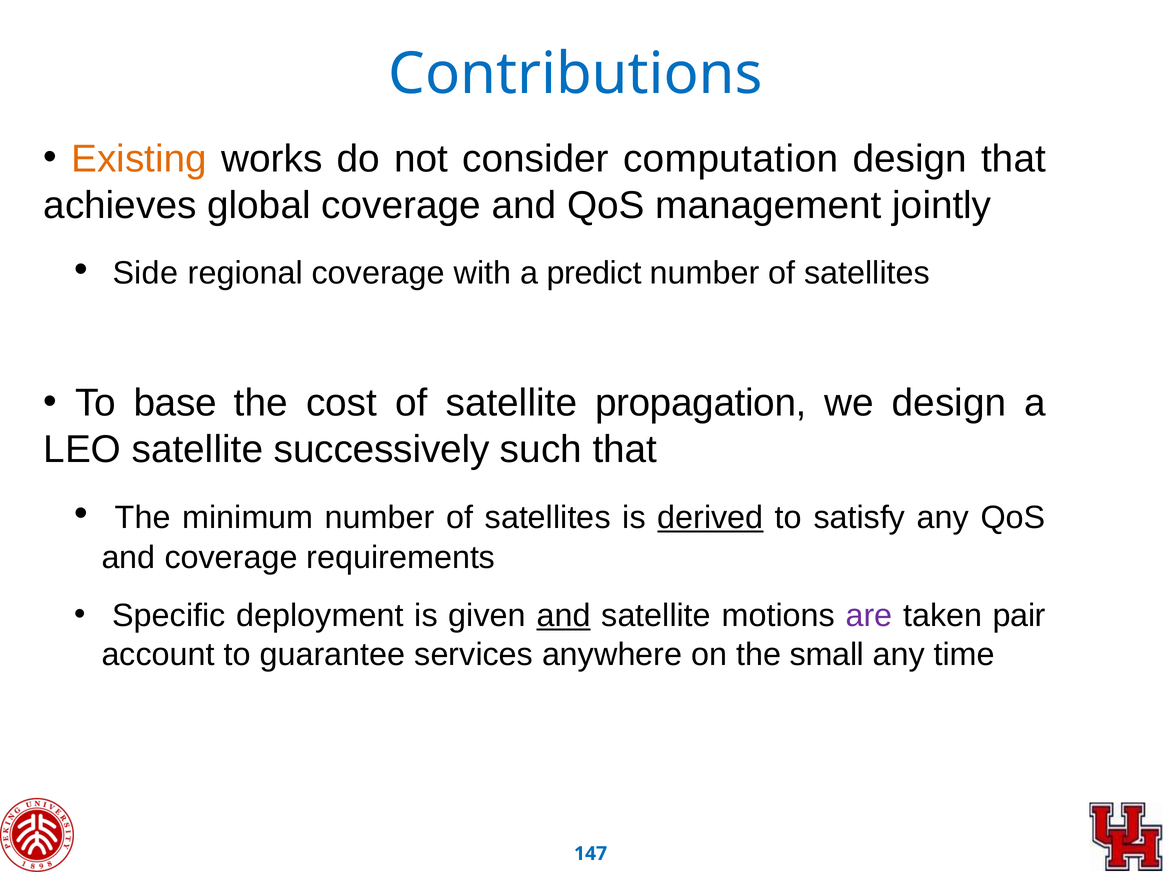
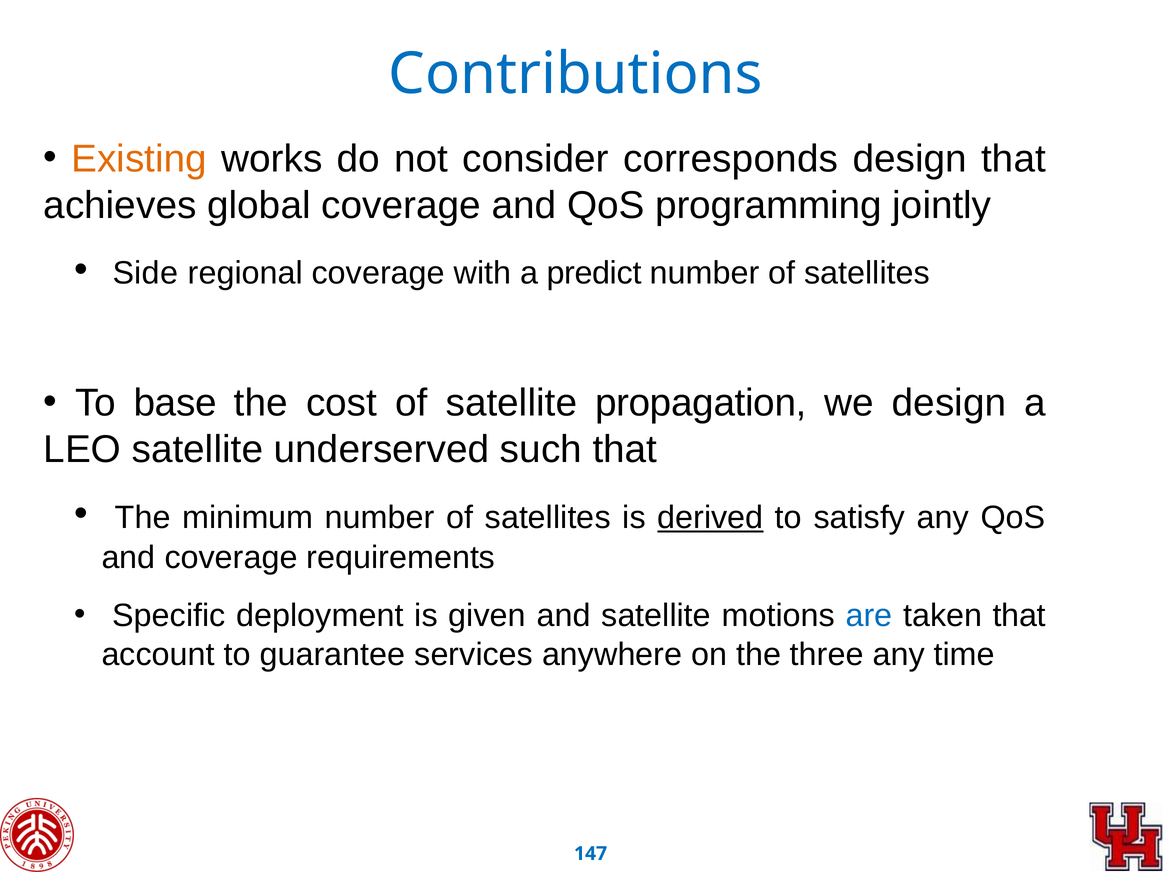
computation: computation -> corresponds
management: management -> programming
successively: successively -> underserved
and at (564, 616) underline: present -> none
are colour: purple -> blue
taken pair: pair -> that
small: small -> three
